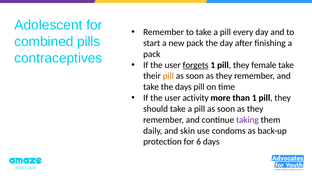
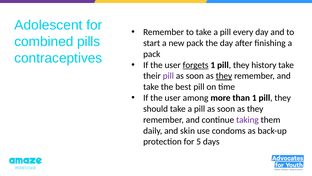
female: female -> history
pill at (168, 76) colour: orange -> purple
they at (224, 76) underline: none -> present
the days: days -> best
activity: activity -> among
6: 6 -> 5
